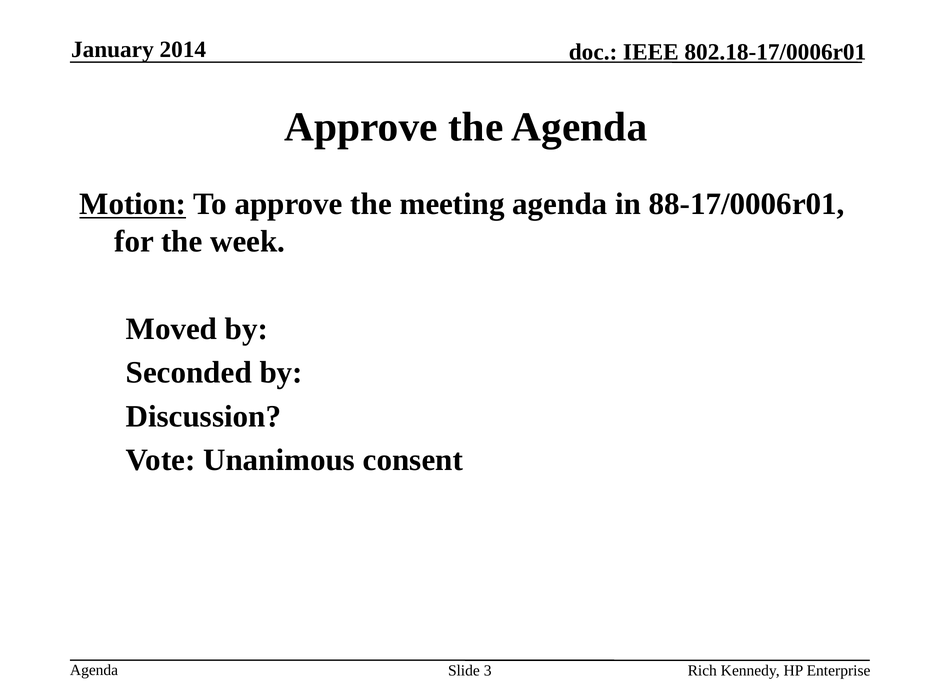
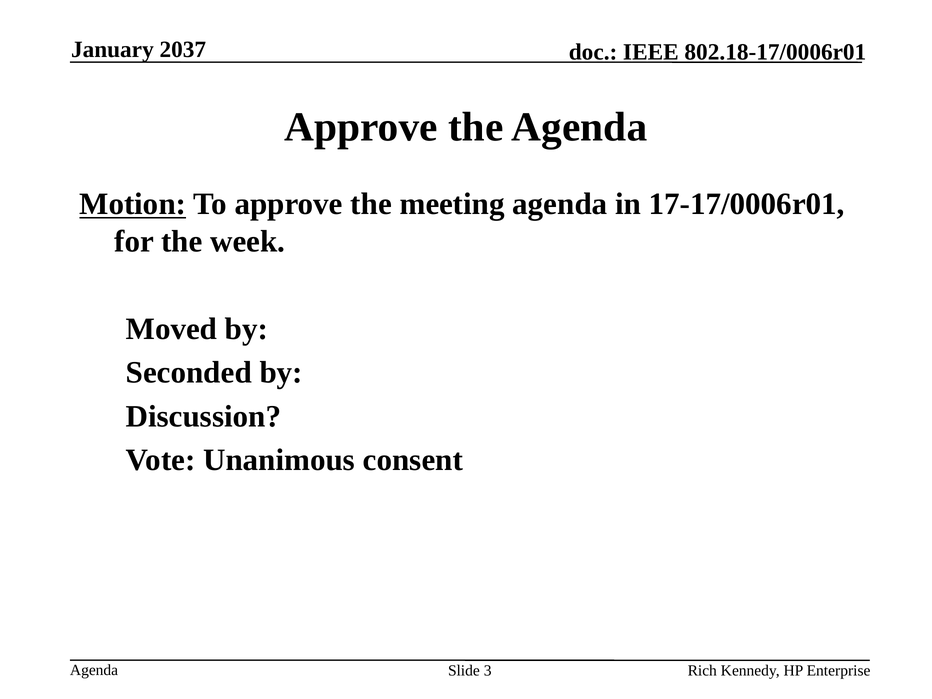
2014: 2014 -> 2037
88-17/0006r01: 88-17/0006r01 -> 17-17/0006r01
